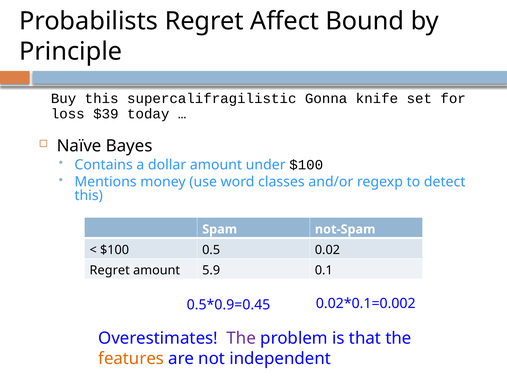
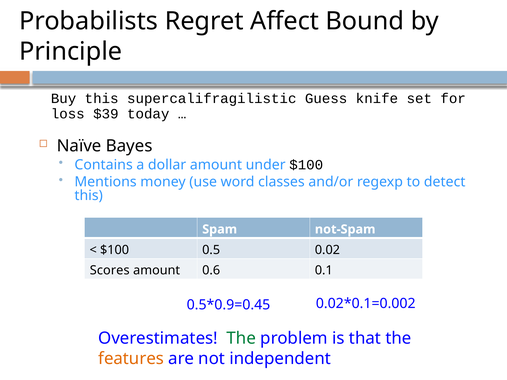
Gonna: Gonna -> Guess
Regret at (110, 271): Regret -> Scores
5.9: 5.9 -> 0.6
The at (241, 338) colour: purple -> green
